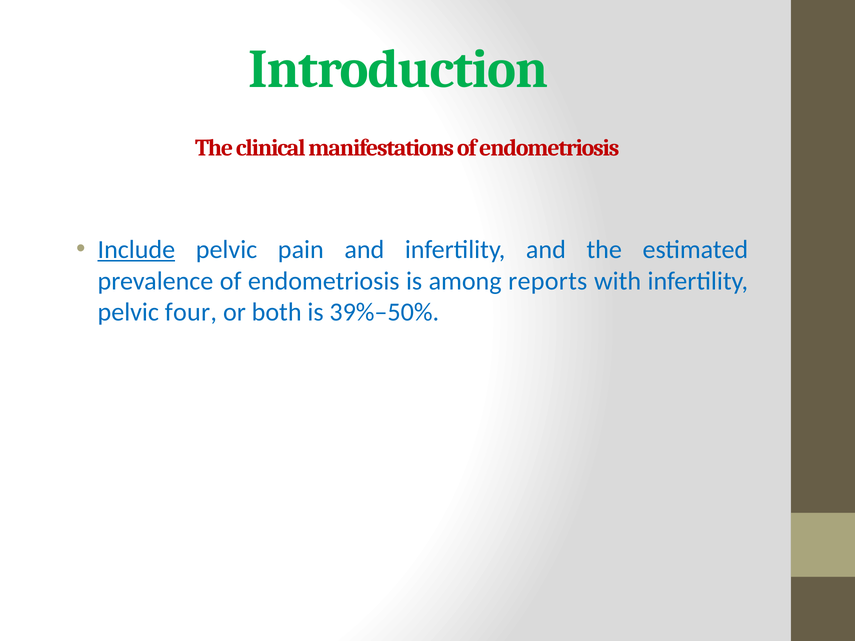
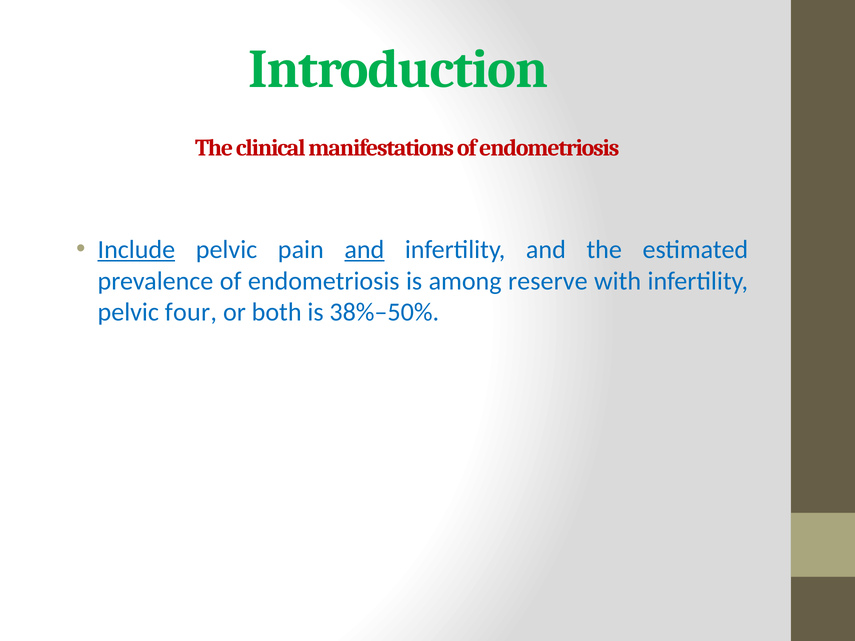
and at (364, 250) underline: none -> present
reports: reports -> reserve
39%–50%: 39%–50% -> 38%–50%
